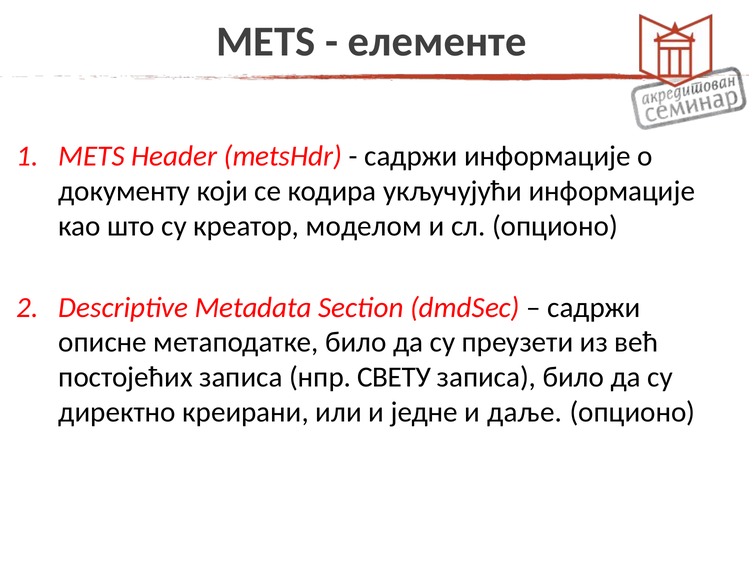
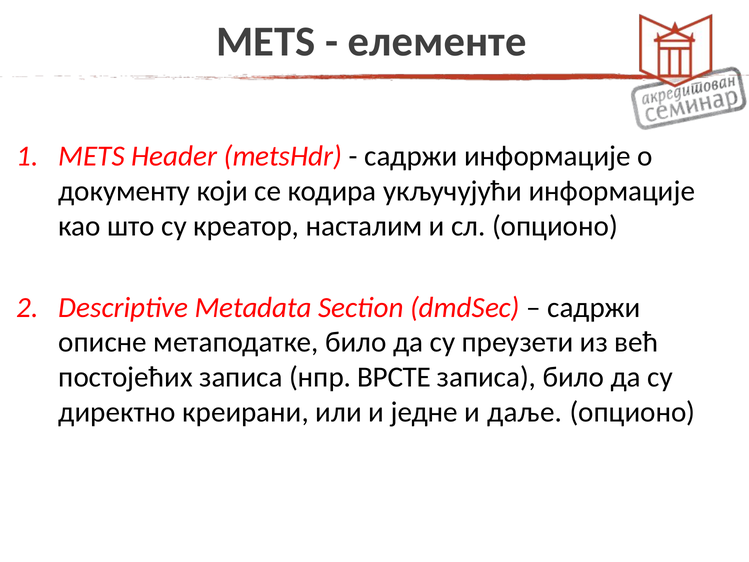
моделом: моделом -> насталим
СВЕТУ: СВЕТУ -> ВРСТЕ
